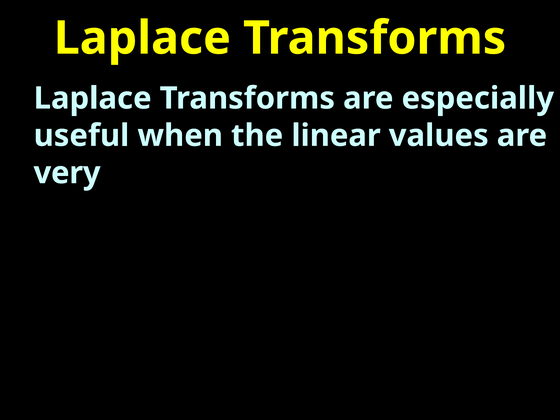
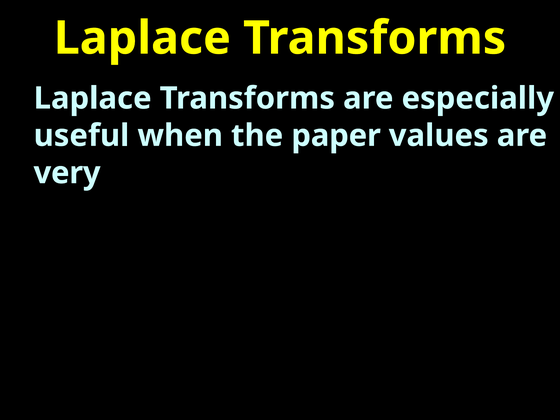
linear: linear -> paper
